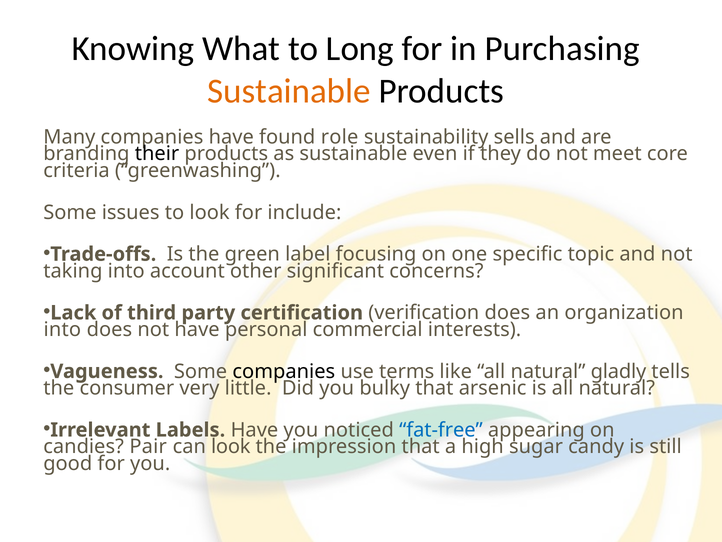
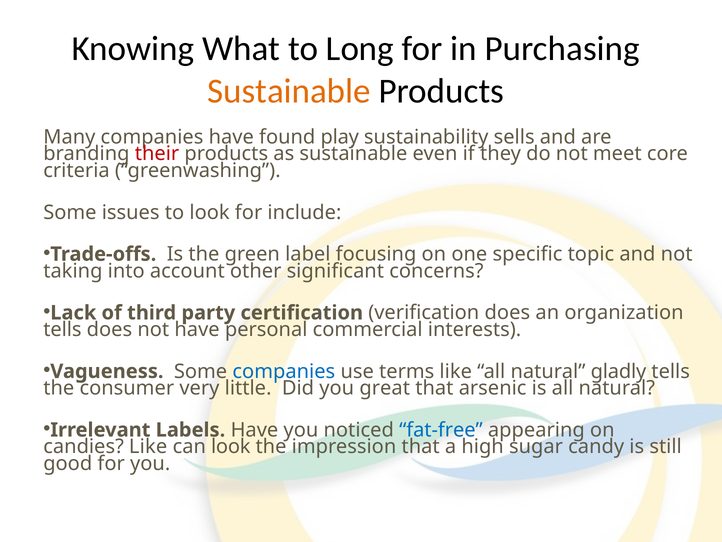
role: role -> play
their colour: black -> red
into at (62, 329): into -> tells
companies at (284, 371) colour: black -> blue
bulky: bulky -> great
candies Pair: Pair -> Like
